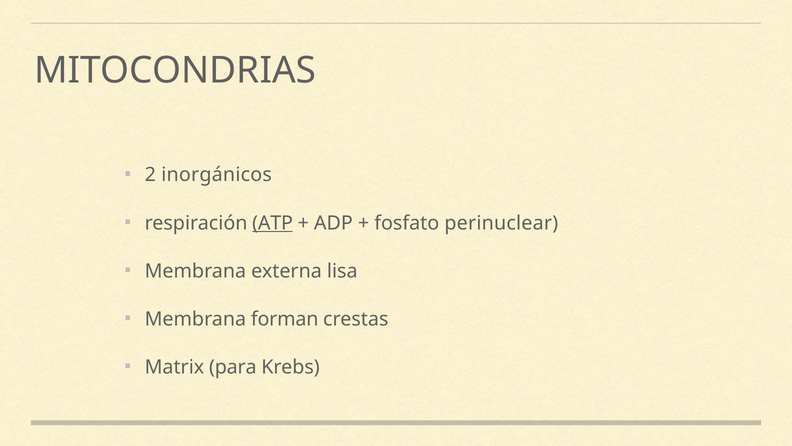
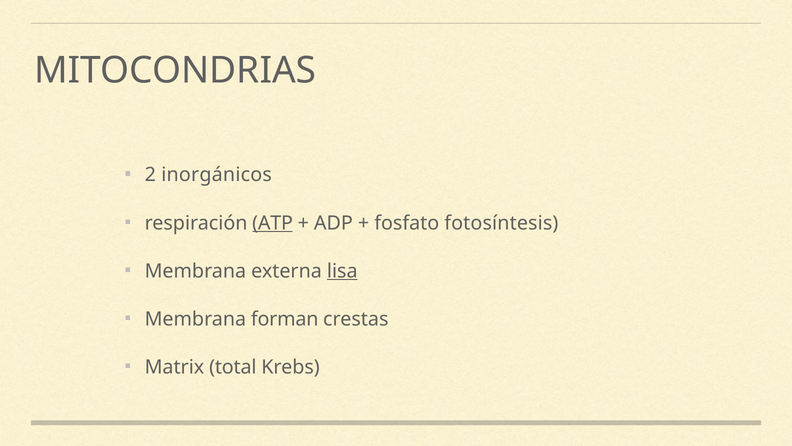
perinuclear: perinuclear -> fotosíntesis
lisa underline: none -> present
para: para -> total
